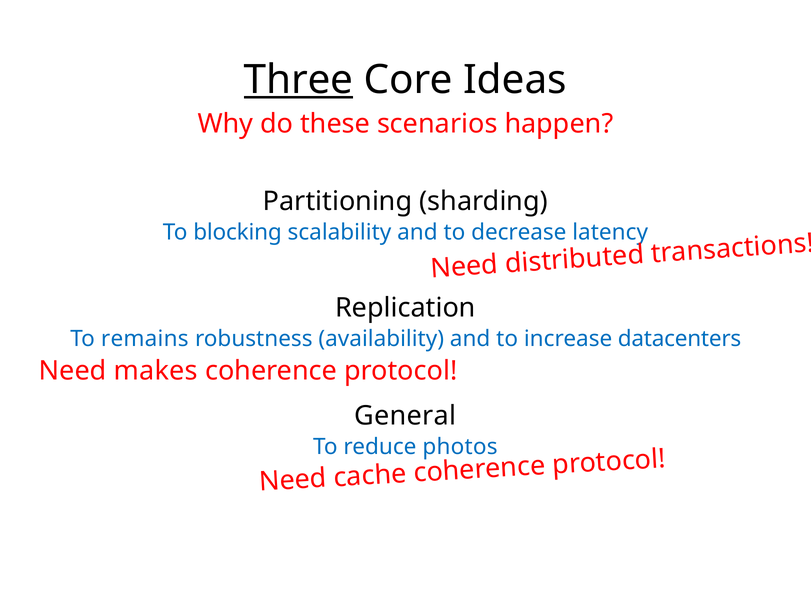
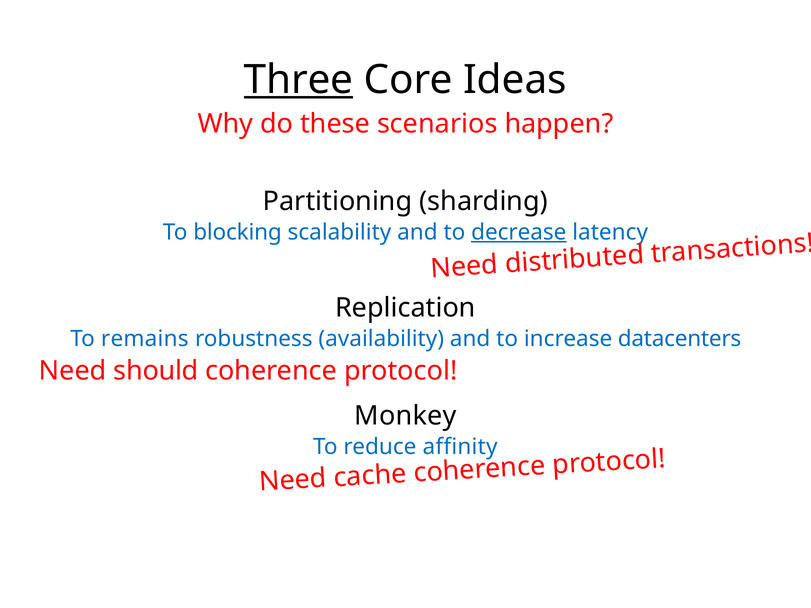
decrease underline: none -> present
makes: makes -> should
General: General -> Monkey
photos: photos -> affinity
